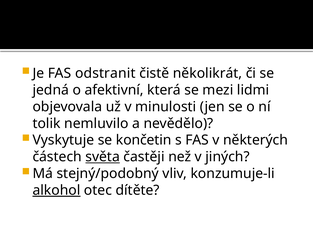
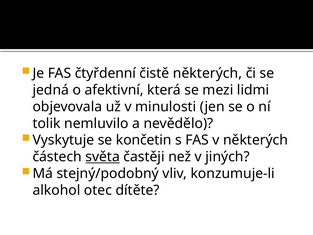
odstranit: odstranit -> čtyřdenní
čistě několikrát: několikrát -> některých
alkohol underline: present -> none
